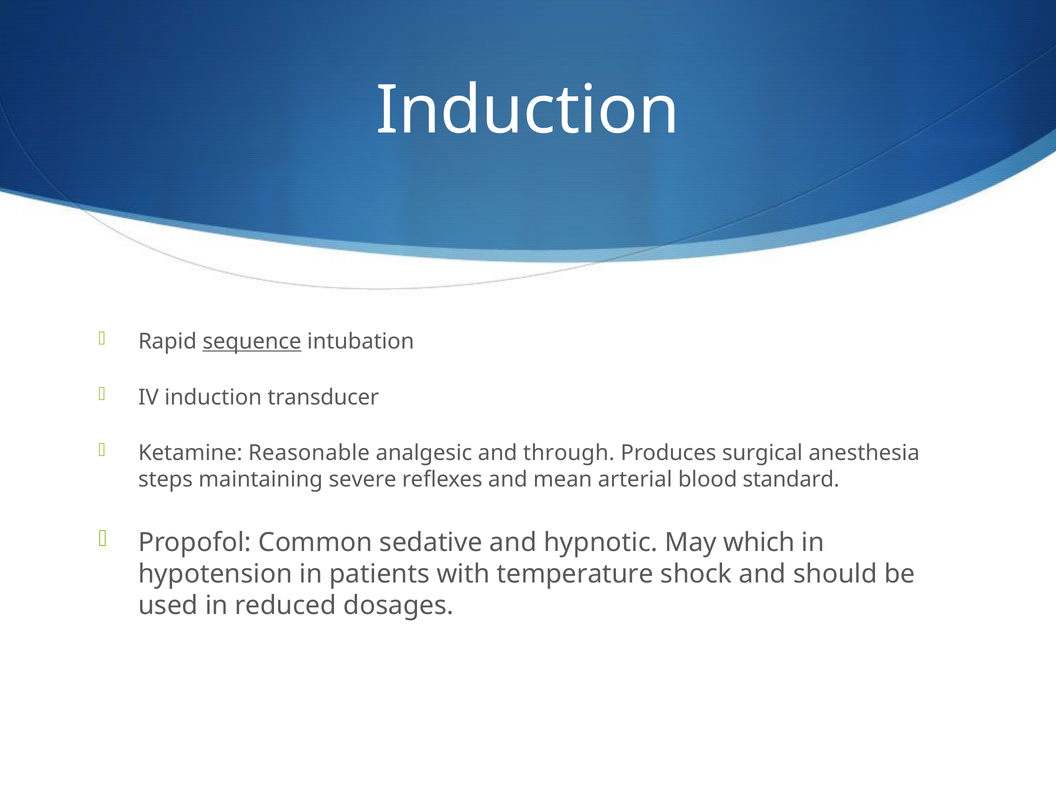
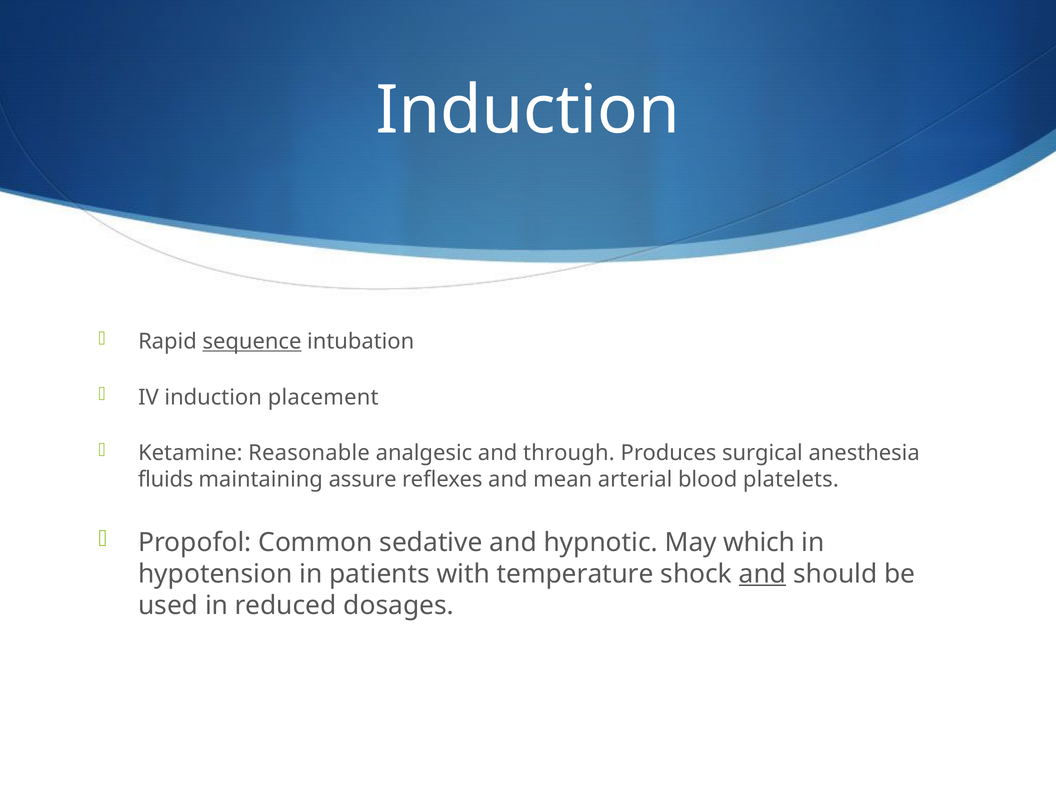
transducer: transducer -> placement
steps: steps -> fluids
severe: severe -> assure
standard: standard -> platelets
and at (763, 574) underline: none -> present
